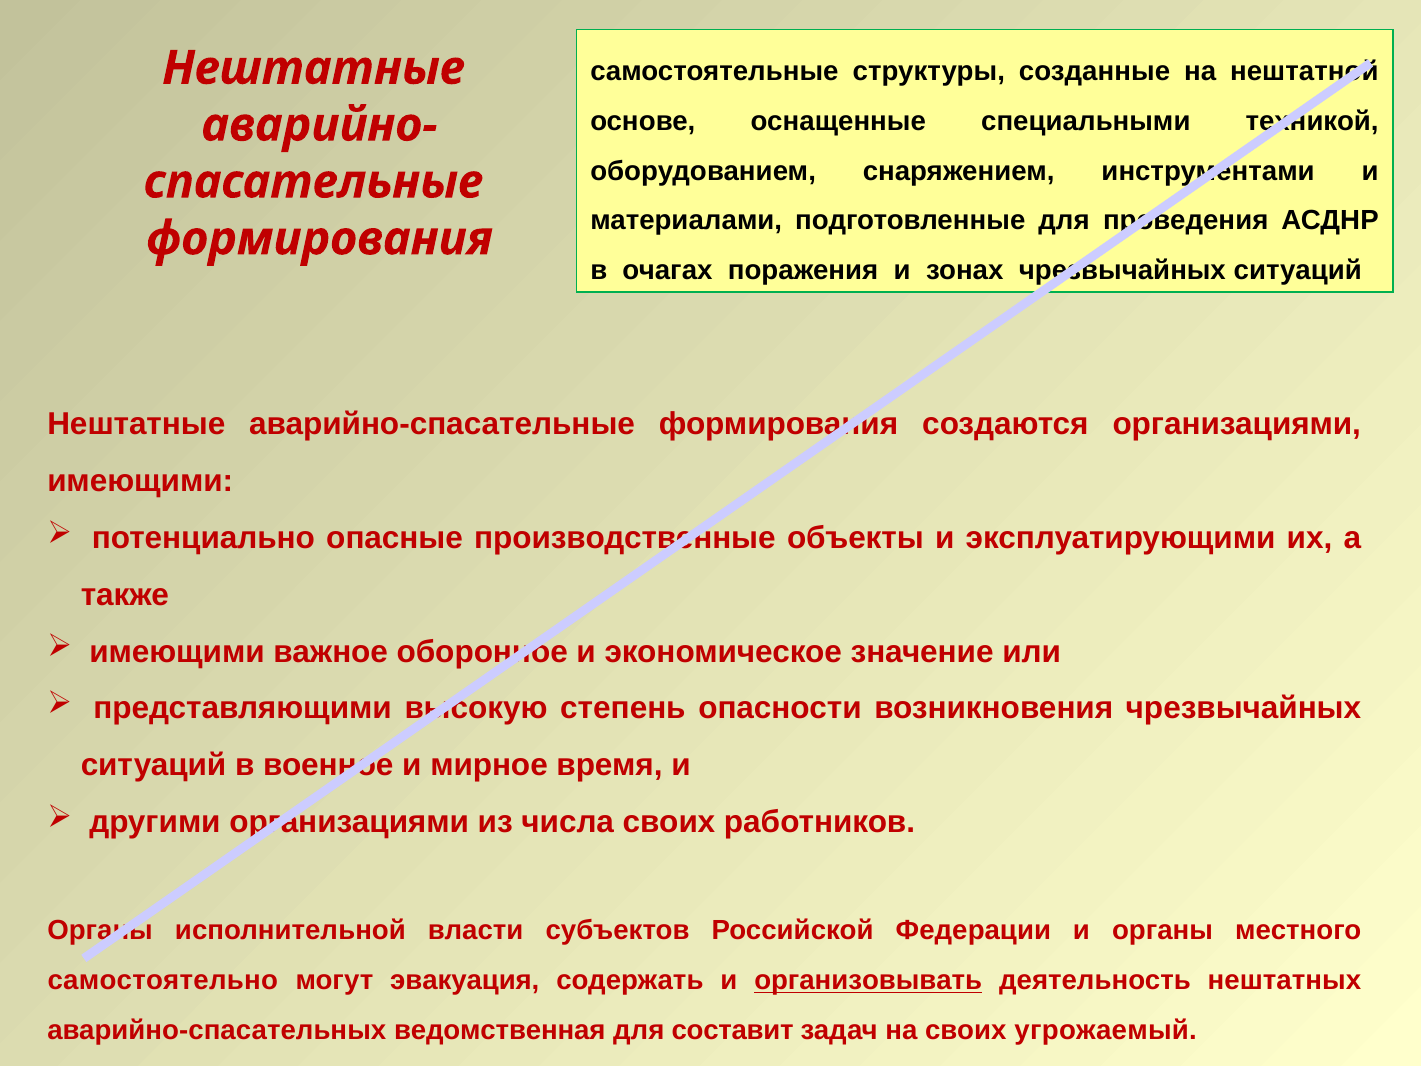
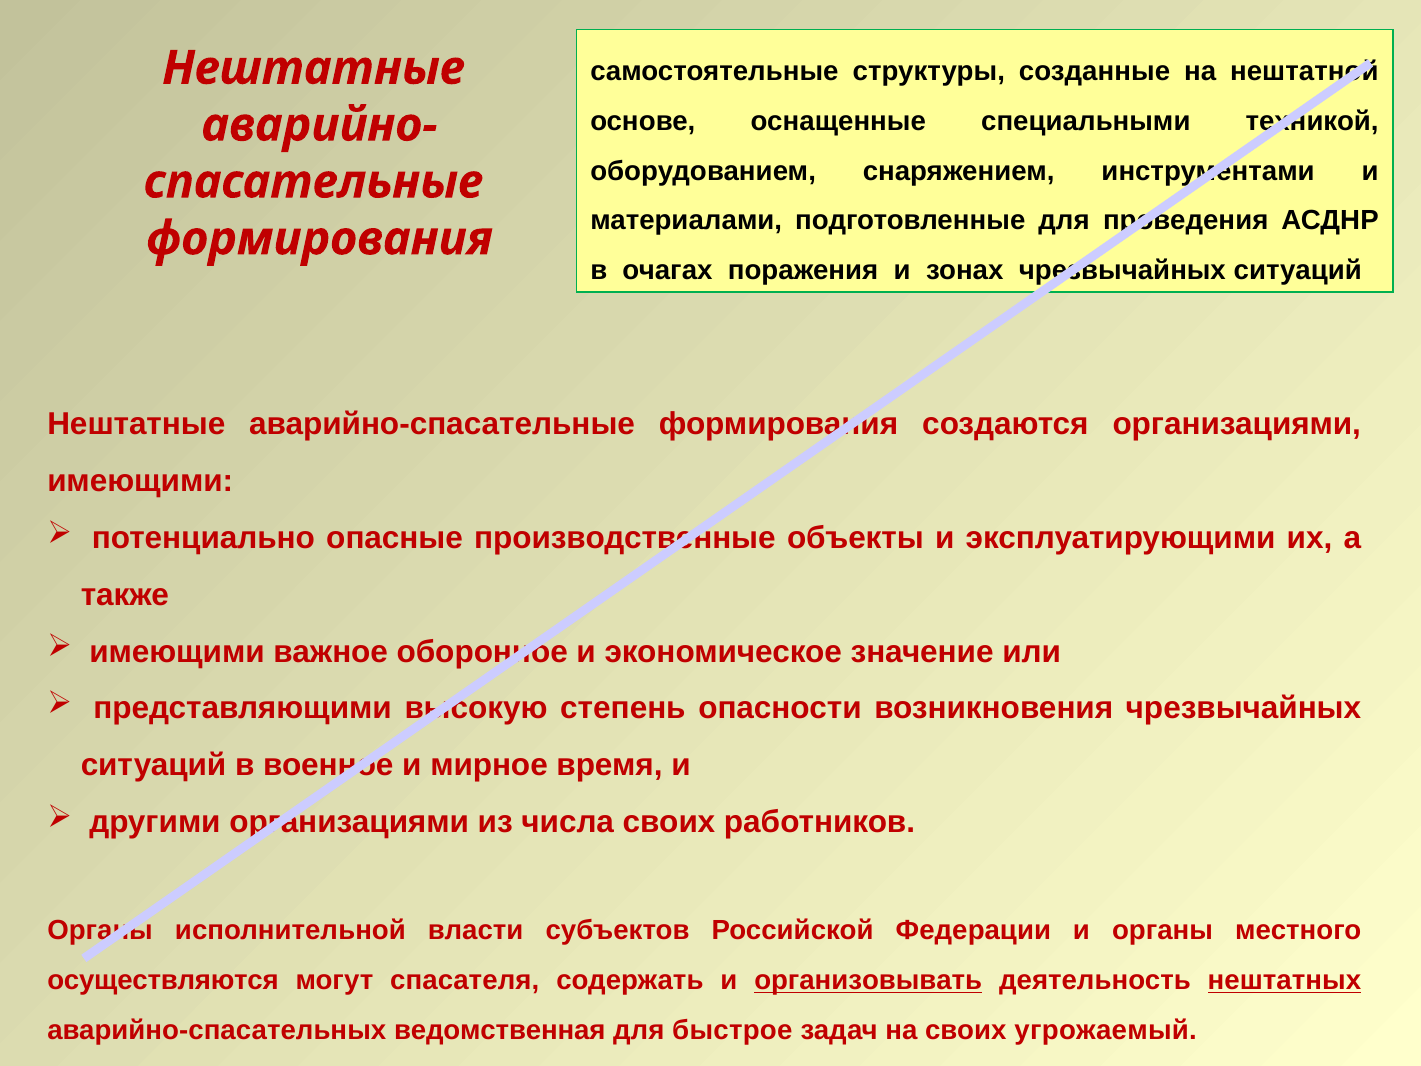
самостоятельно: самостоятельно -> осуществляются
эвакуация: эвакуация -> спасателя
нештатных underline: none -> present
составит: составит -> быстрое
